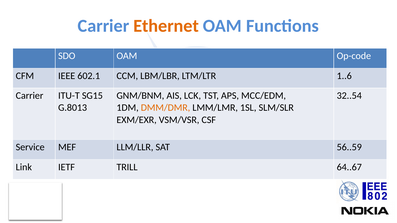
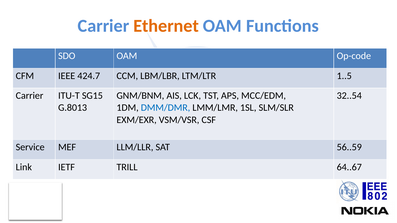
602.1: 602.1 -> 424.7
1..6: 1..6 -> 1..5
DMM/DMR colour: orange -> blue
